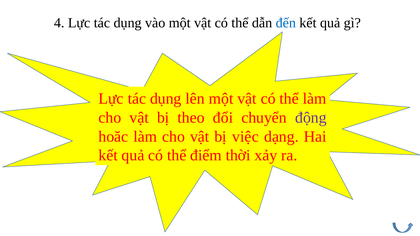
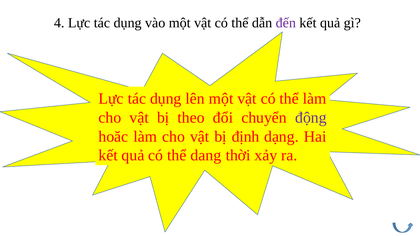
đến colour: blue -> purple
việc: việc -> định
điểm: điểm -> dang
